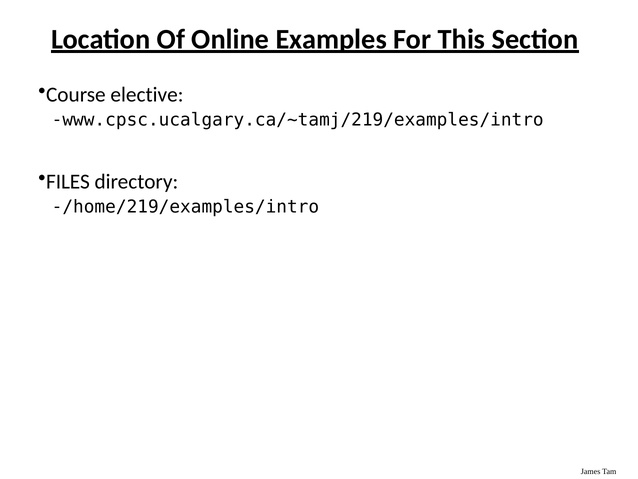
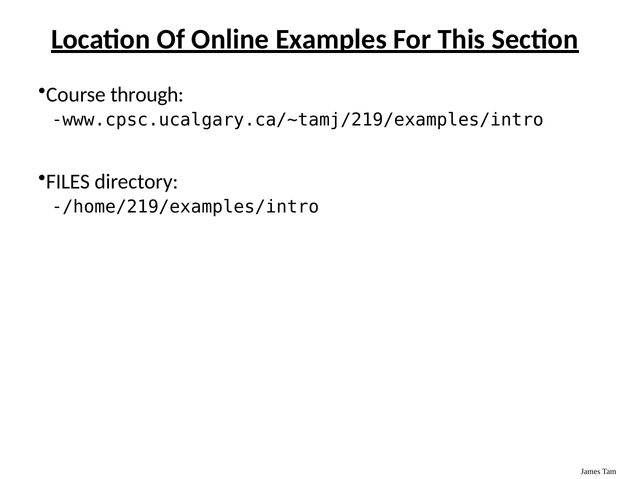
elective: elective -> through
